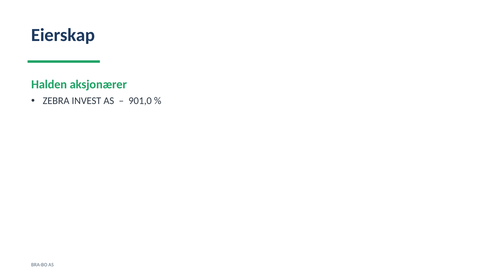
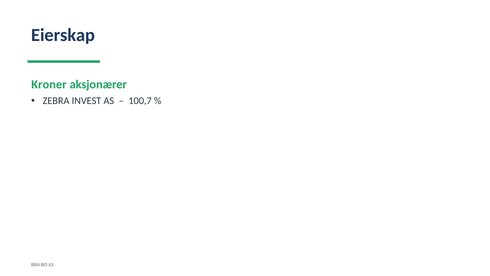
Halden: Halden -> Kroner
901,0: 901,0 -> 100,7
